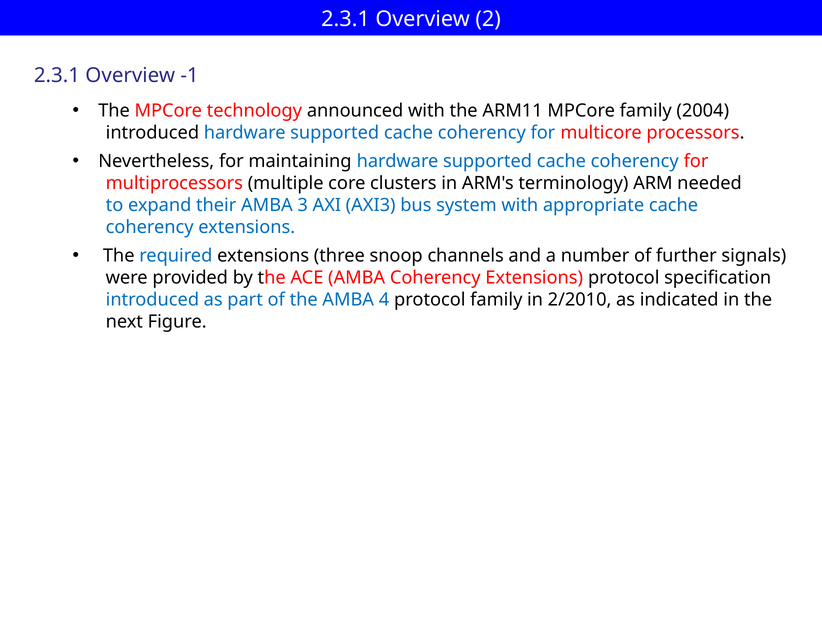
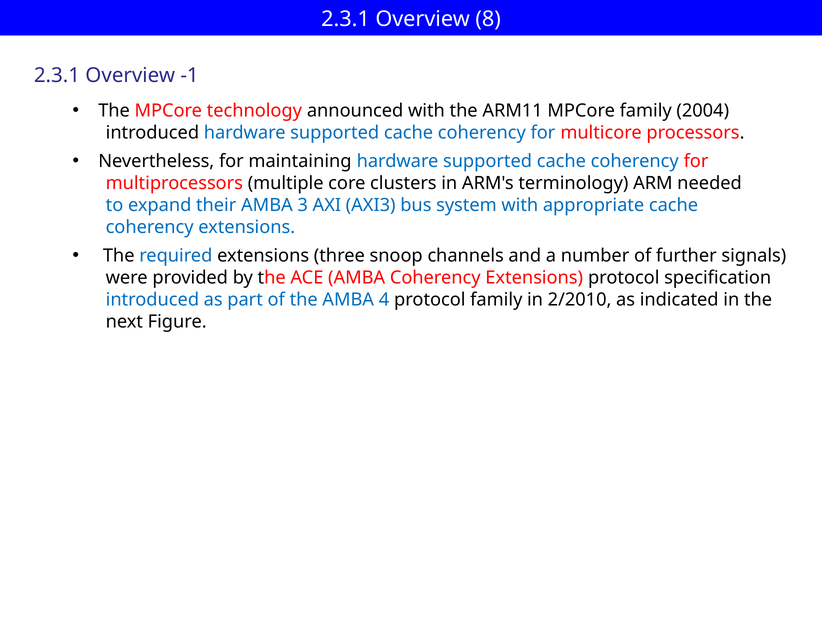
2: 2 -> 8
